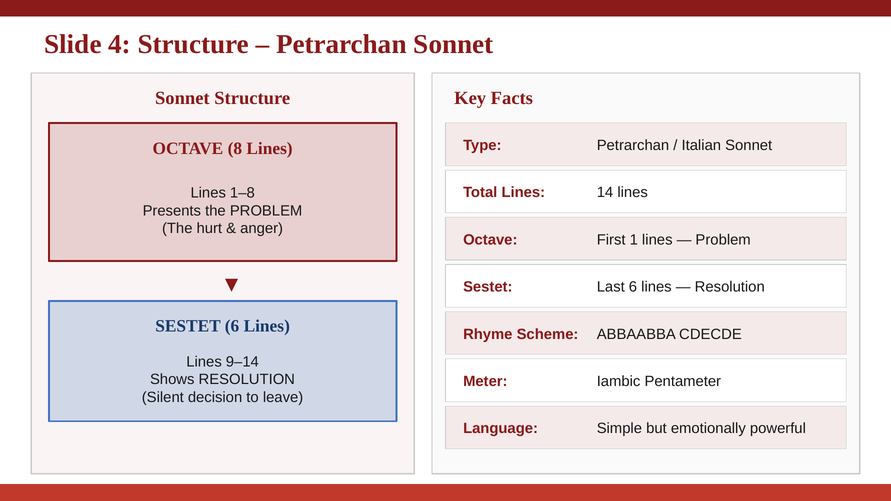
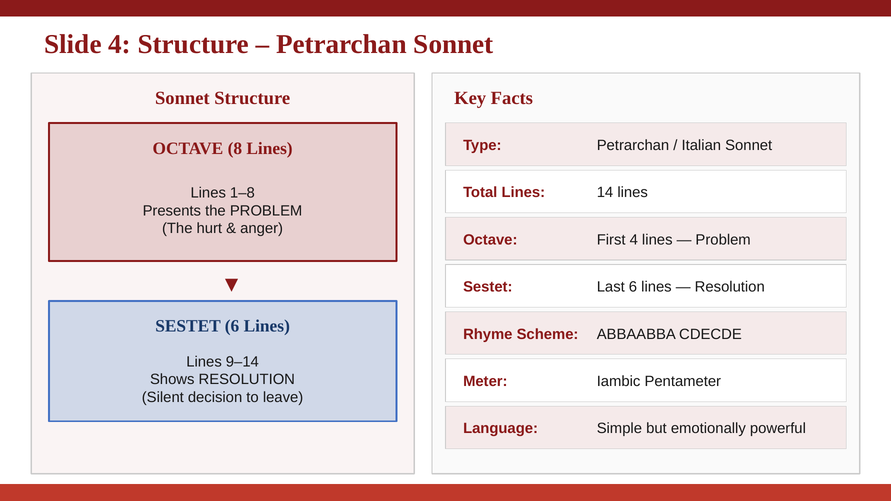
First 1: 1 -> 4
